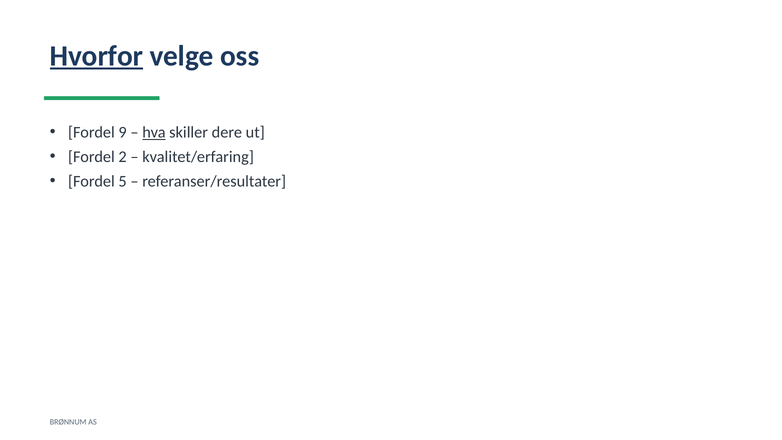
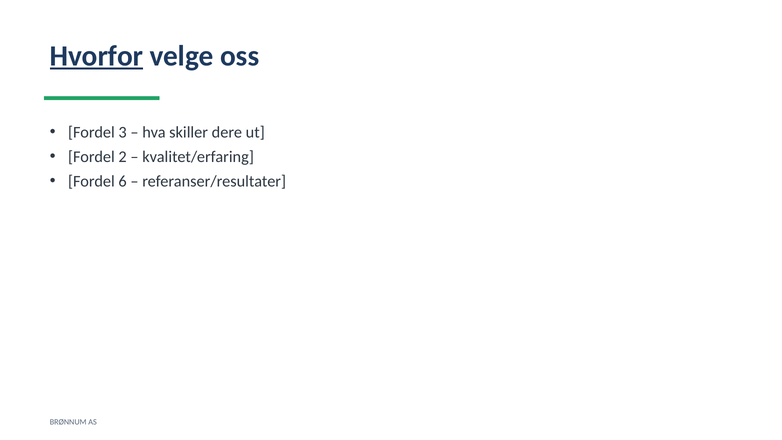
9: 9 -> 3
hva underline: present -> none
5: 5 -> 6
